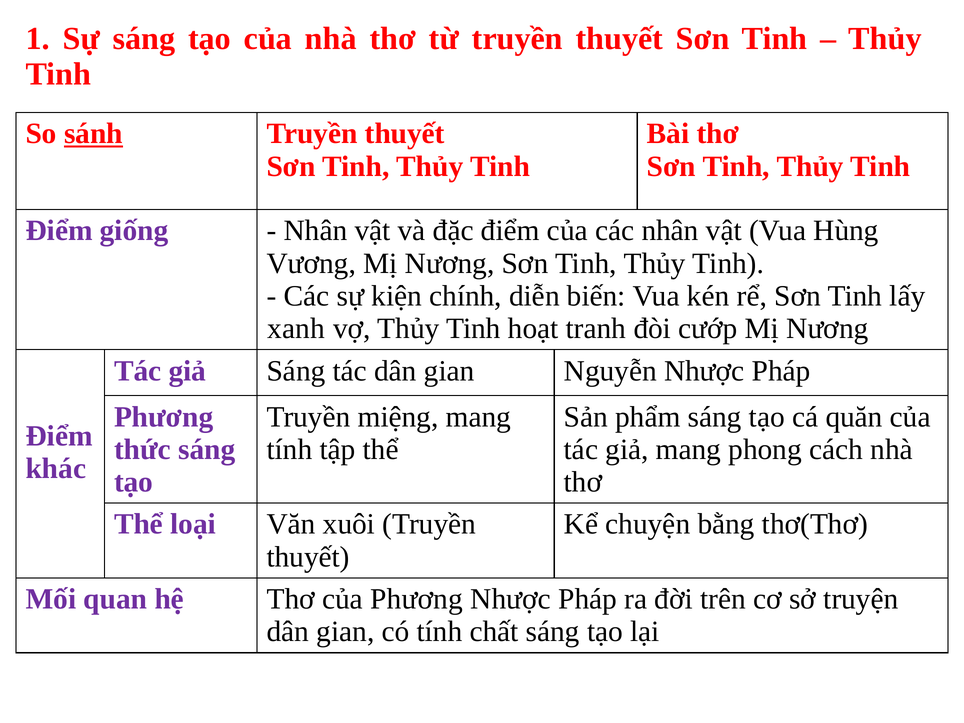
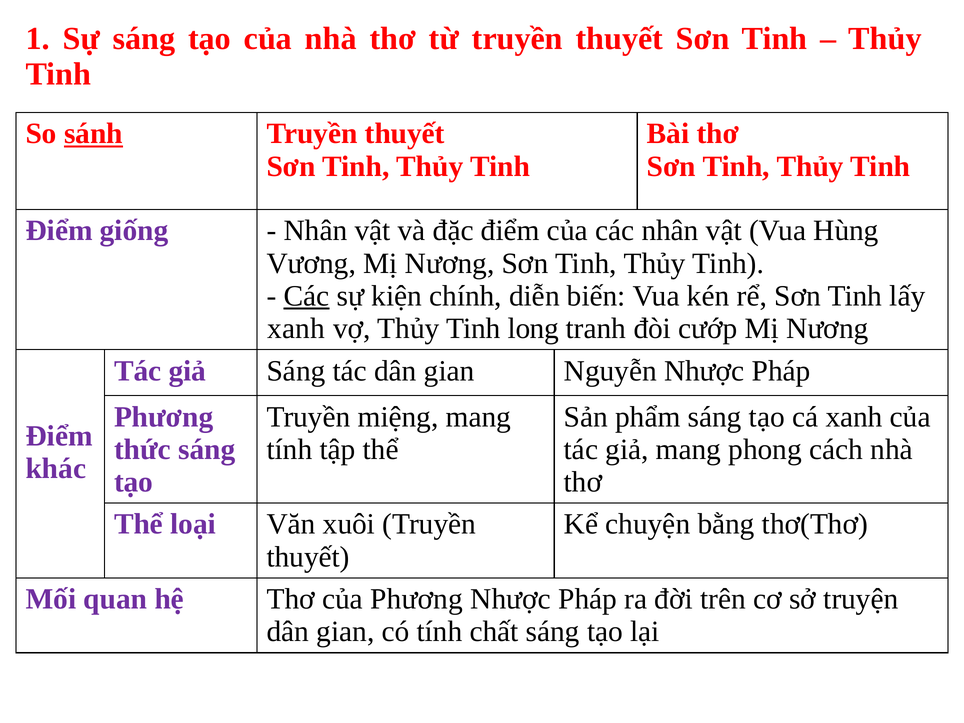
Các at (306, 296) underline: none -> present
hoạt: hoạt -> long
cá quăn: quăn -> xanh
